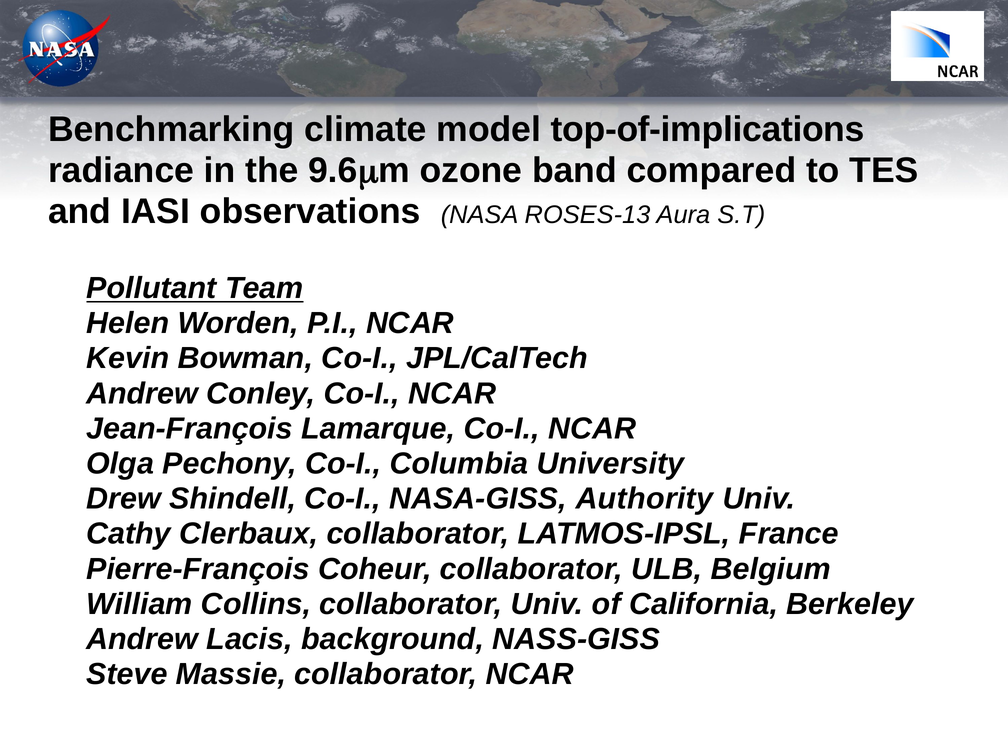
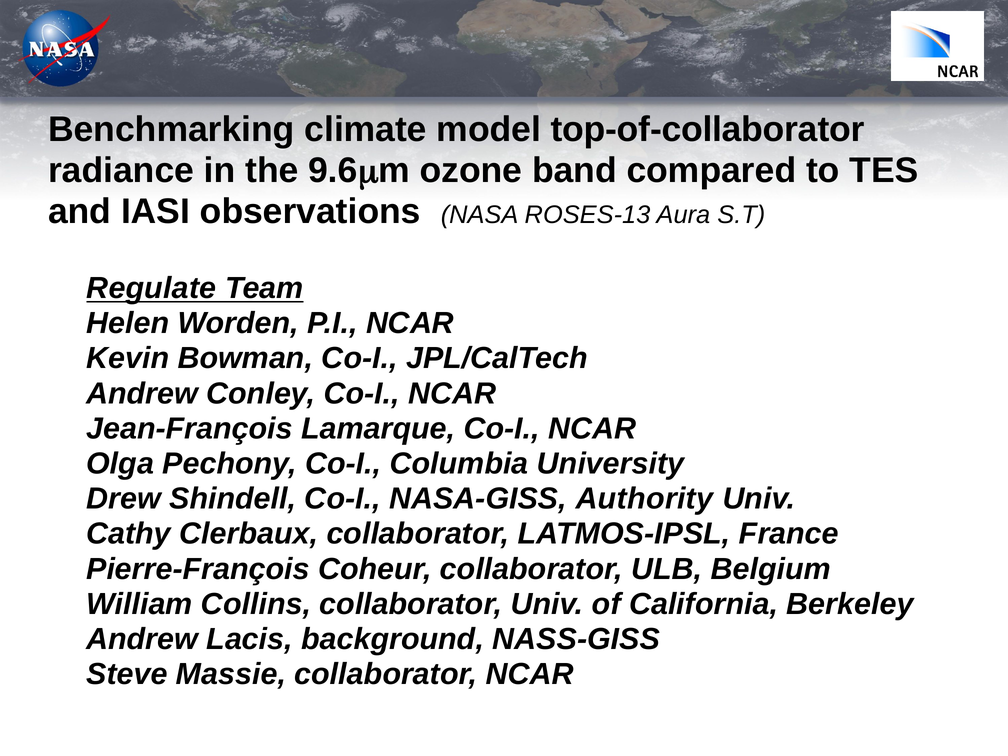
top-of-implications: top-of-implications -> top-of-collaborator
Pollutant: Pollutant -> Regulate
